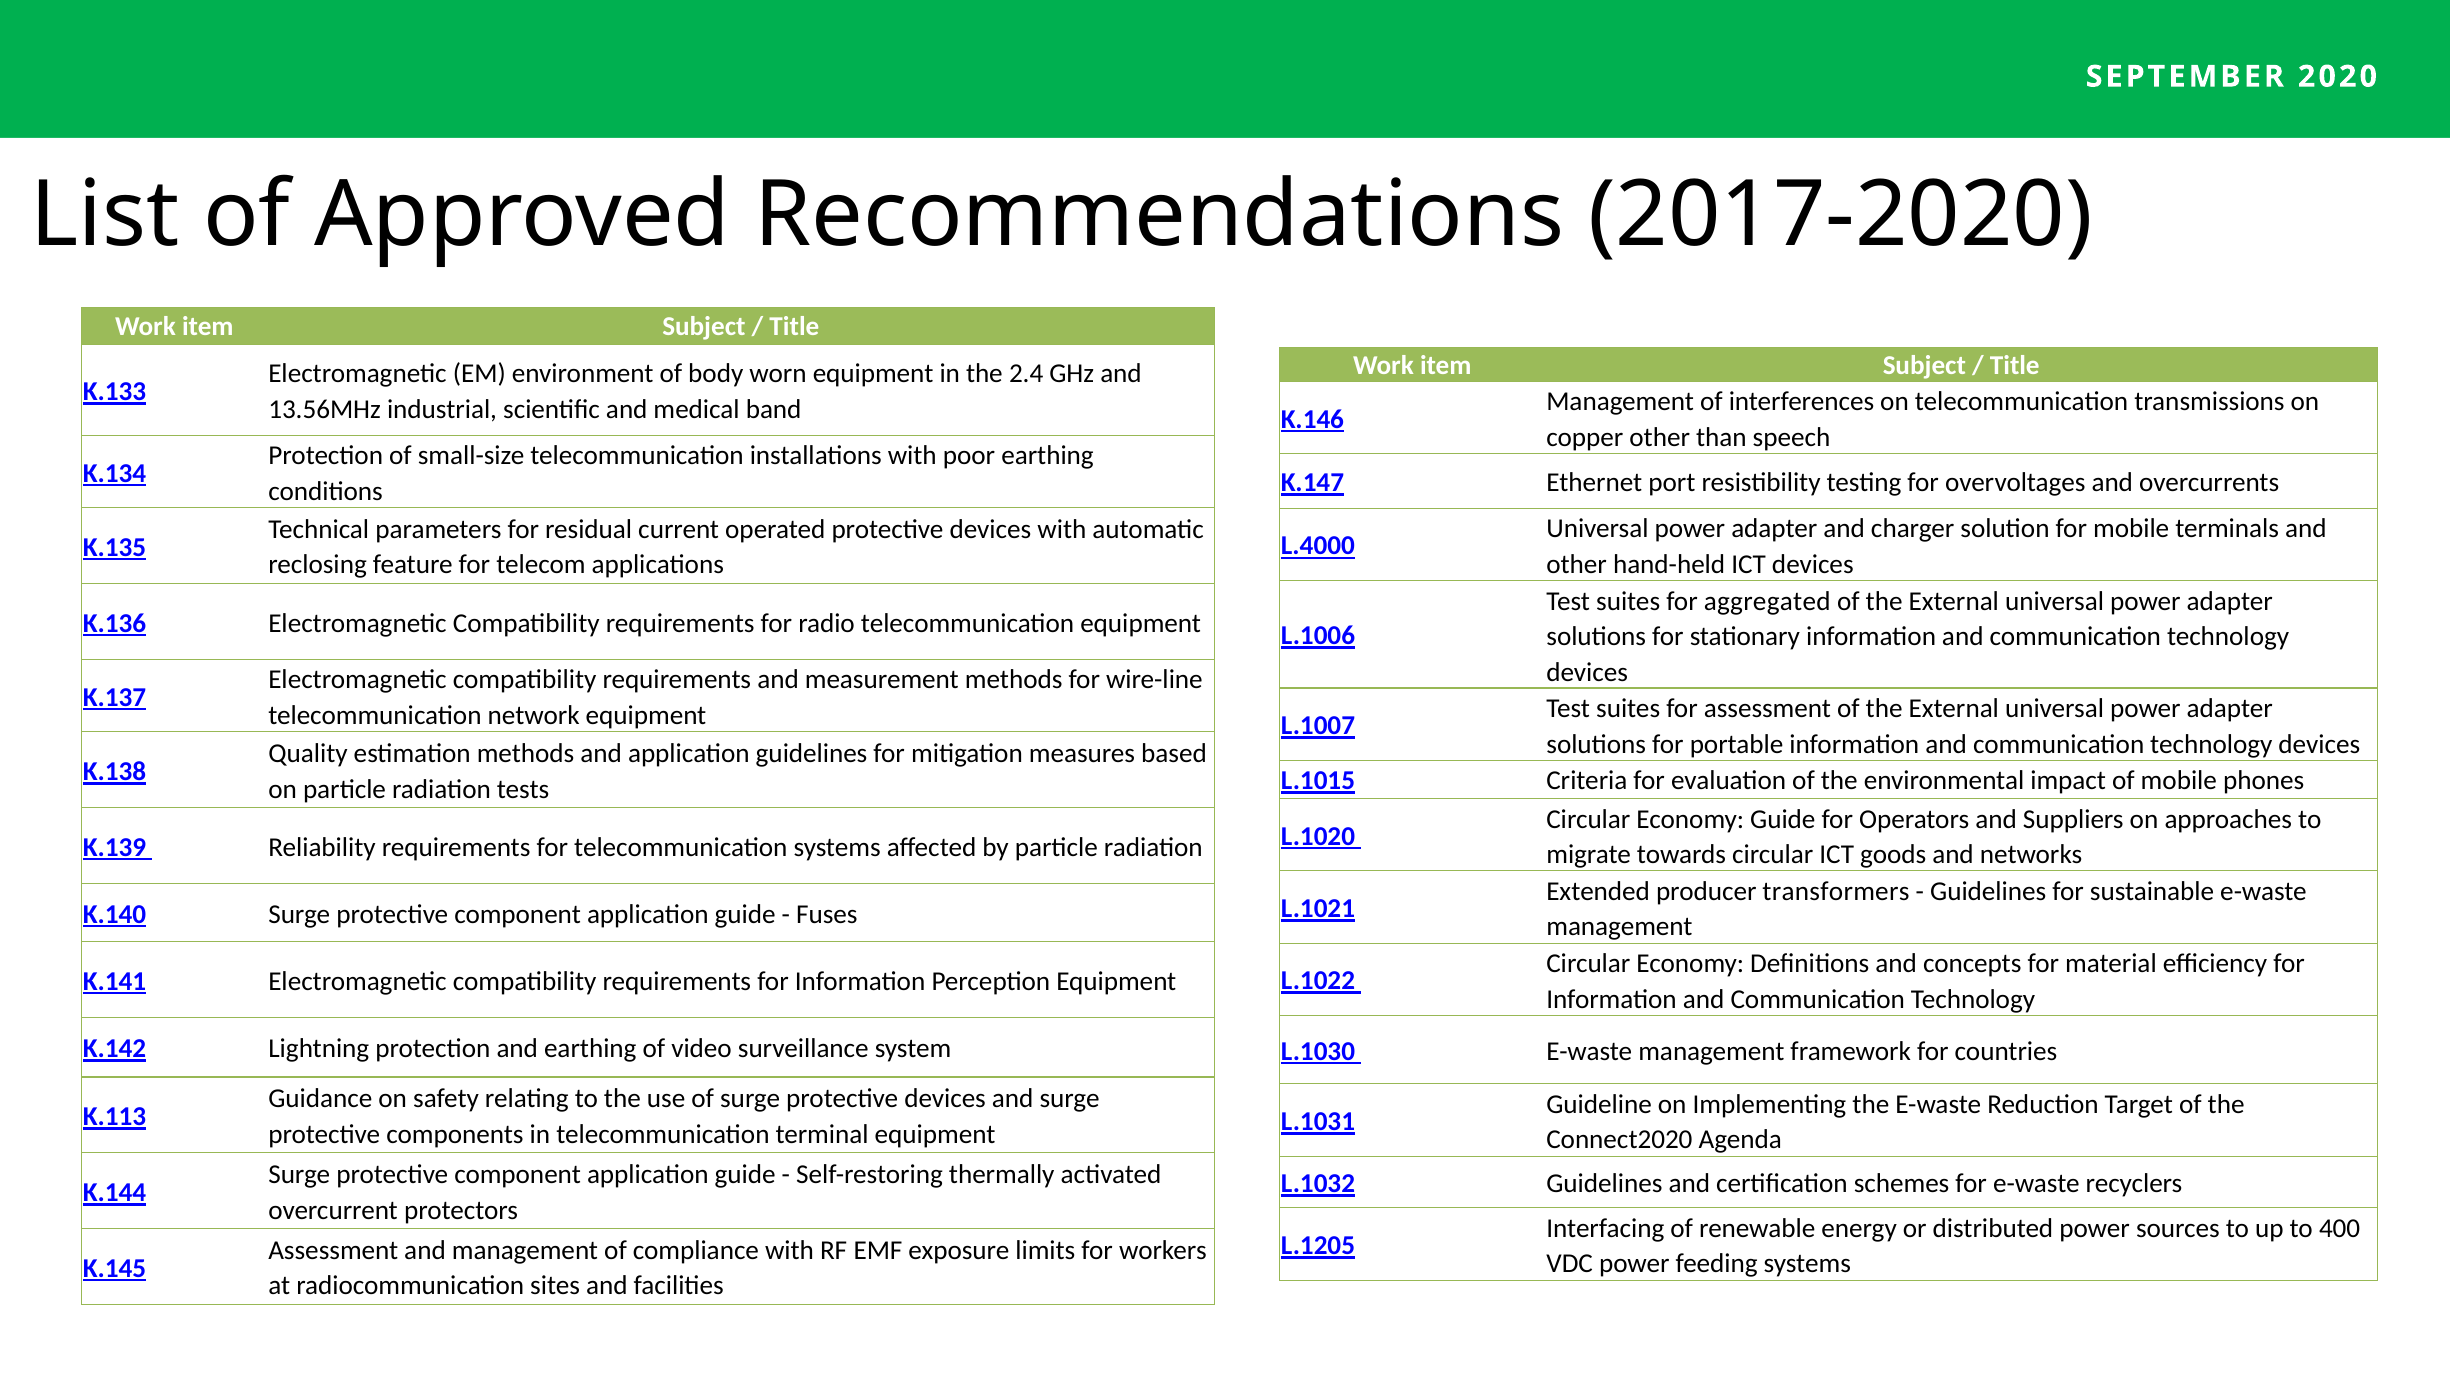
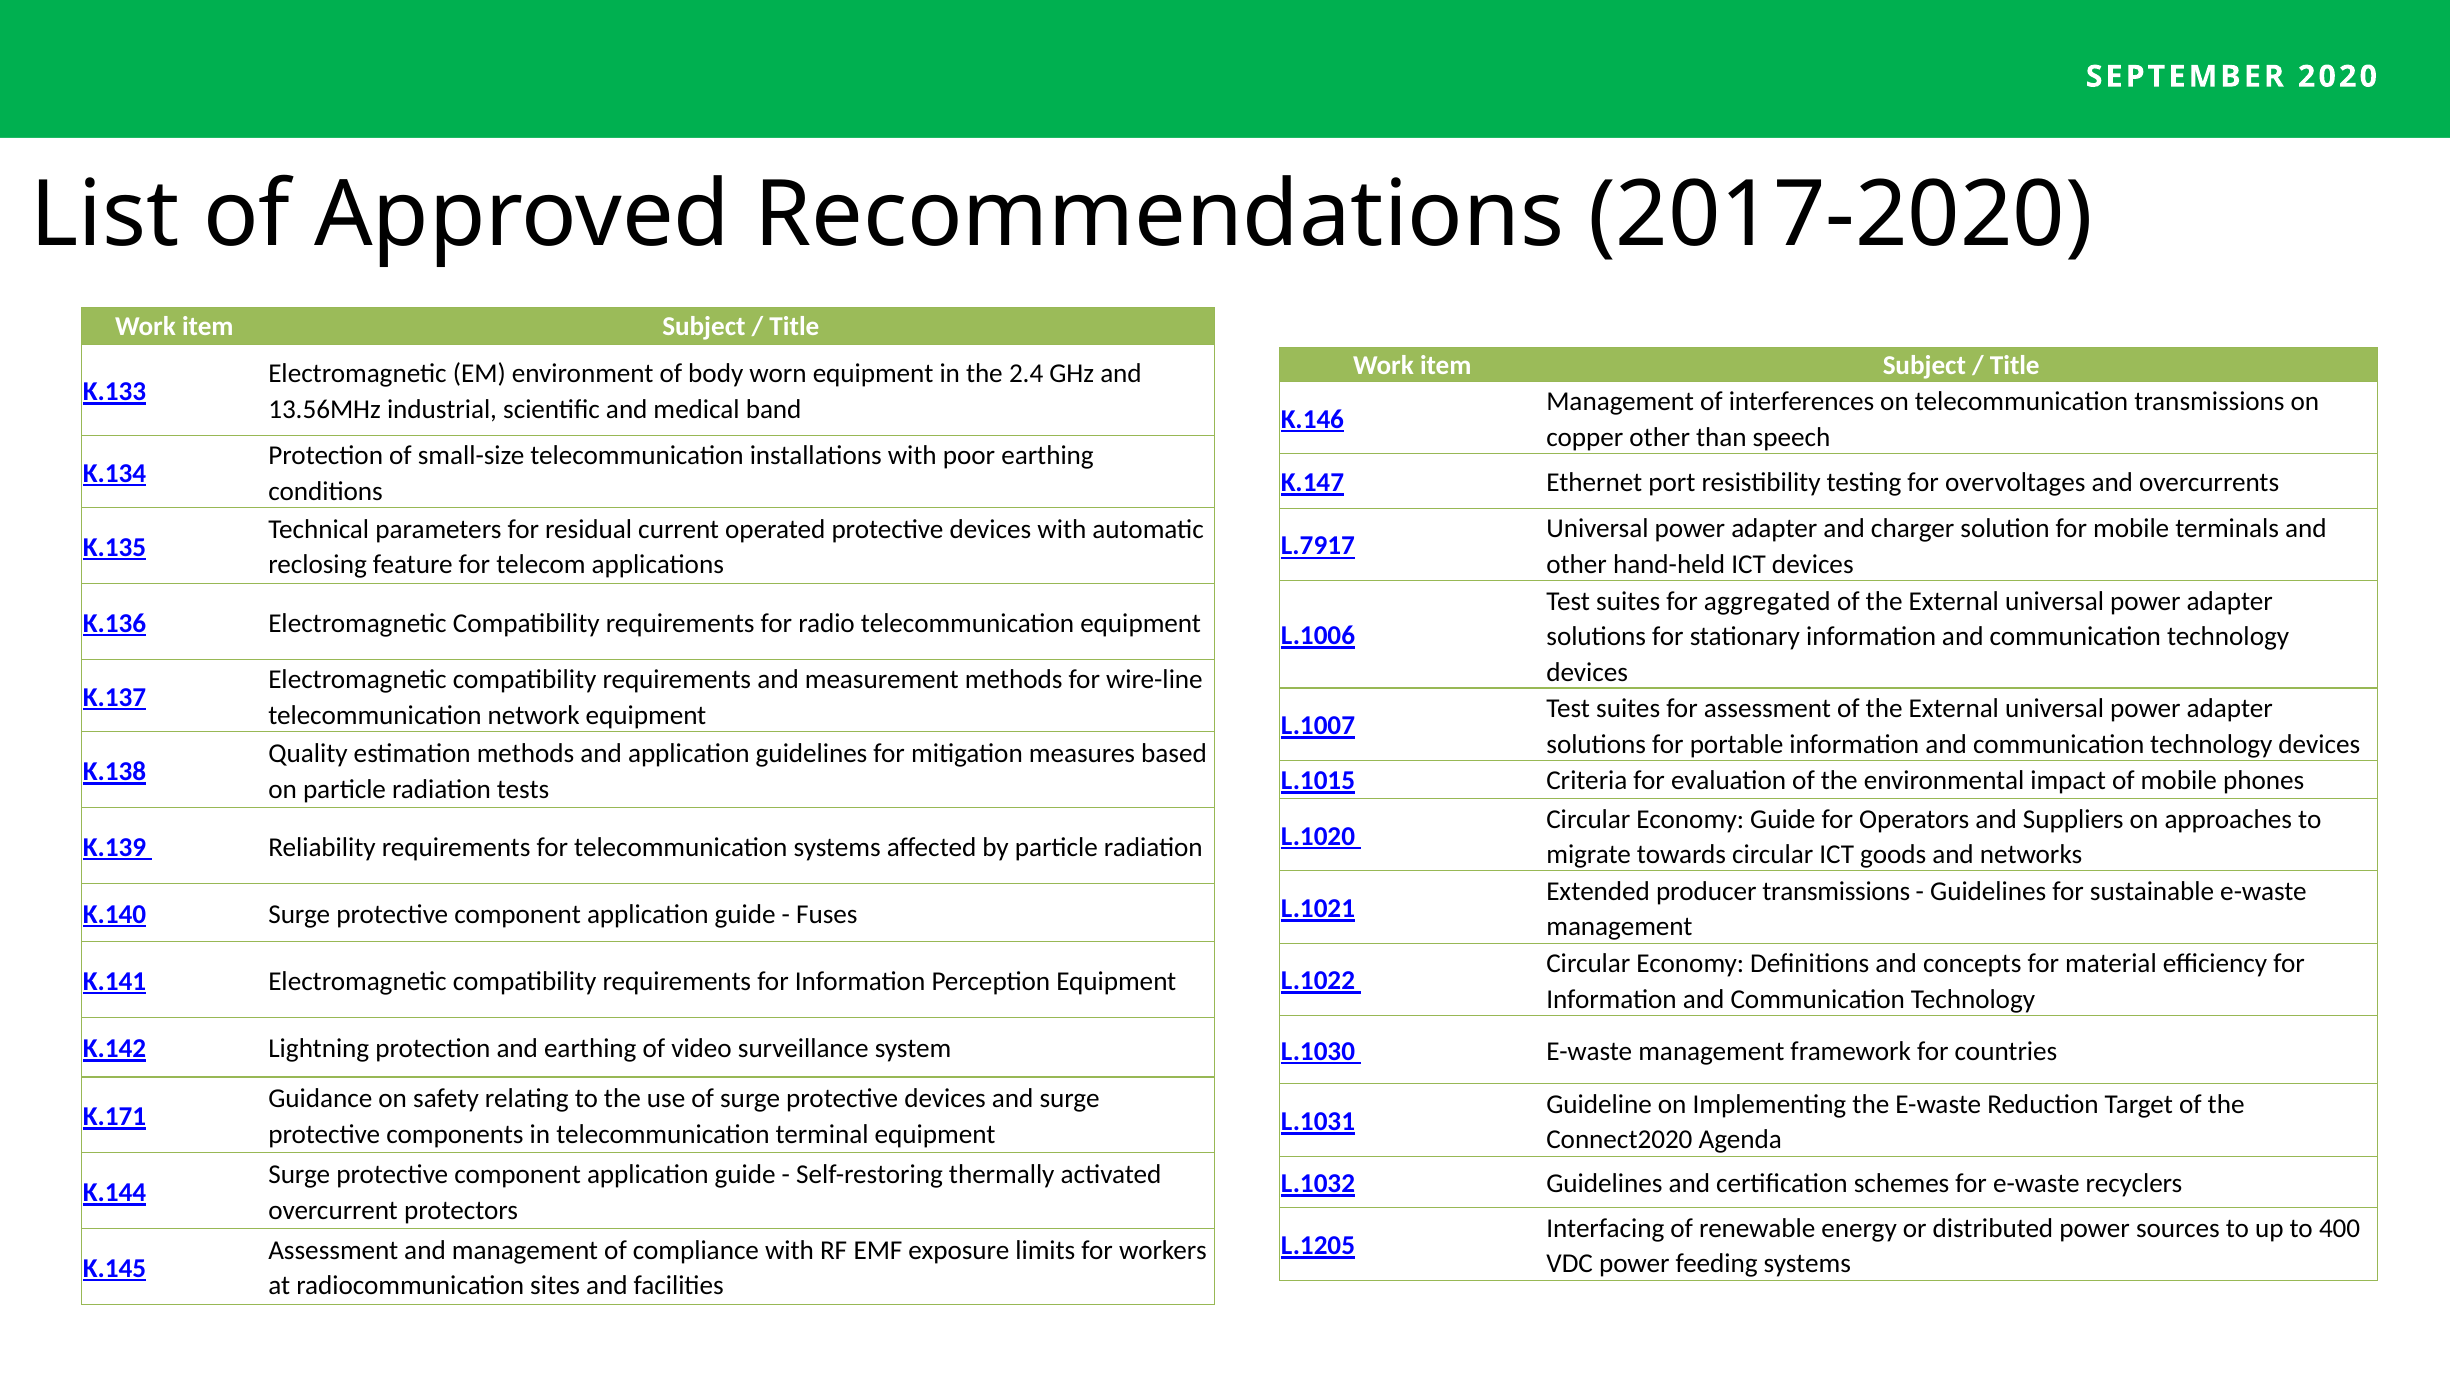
L.4000: L.4000 -> L.7917
producer transformers: transformers -> transmissions
K.113: K.113 -> K.171
